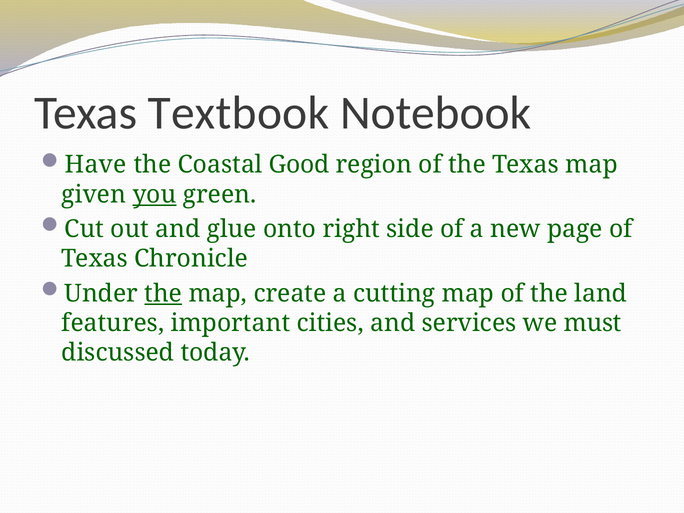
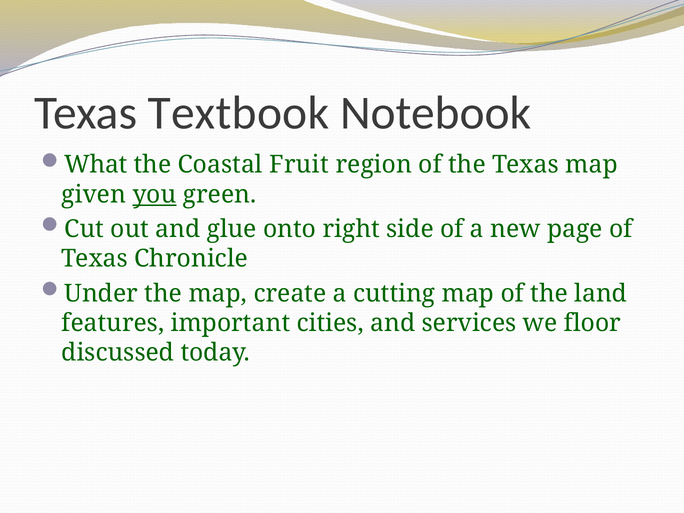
Have: Have -> What
Good: Good -> Fruit
the at (163, 293) underline: present -> none
must: must -> floor
